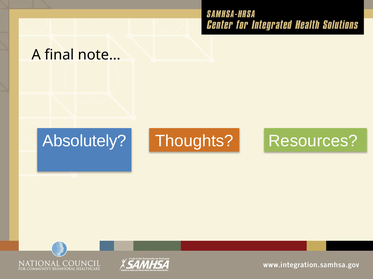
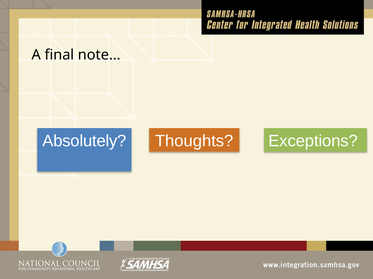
Resources: Resources -> Exceptions
